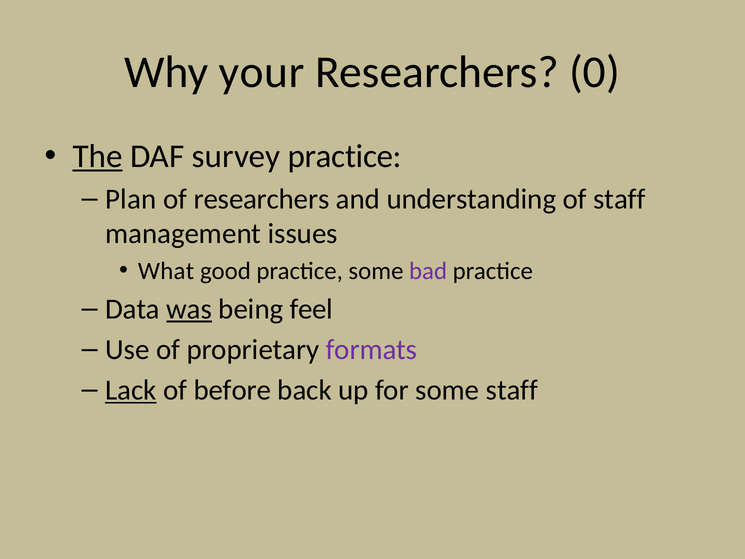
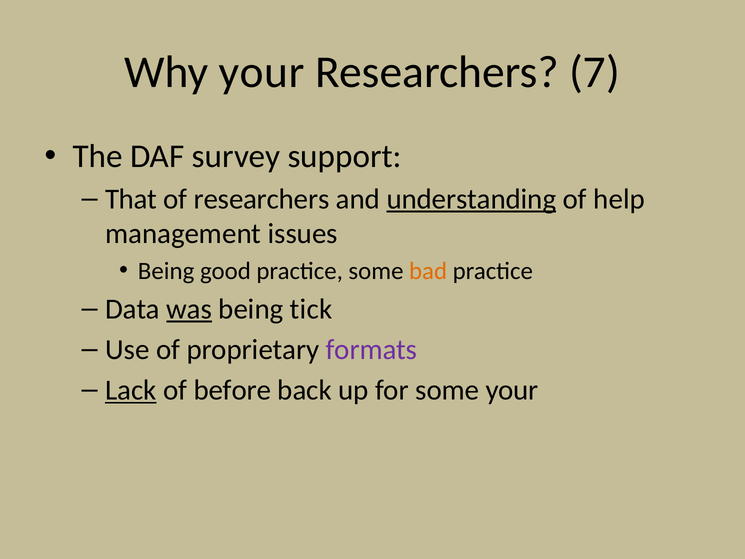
0: 0 -> 7
The underline: present -> none
survey practice: practice -> support
Plan: Plan -> That
understanding underline: none -> present
of staff: staff -> help
What at (166, 271): What -> Being
bad colour: purple -> orange
feel: feel -> tick
some staff: staff -> your
